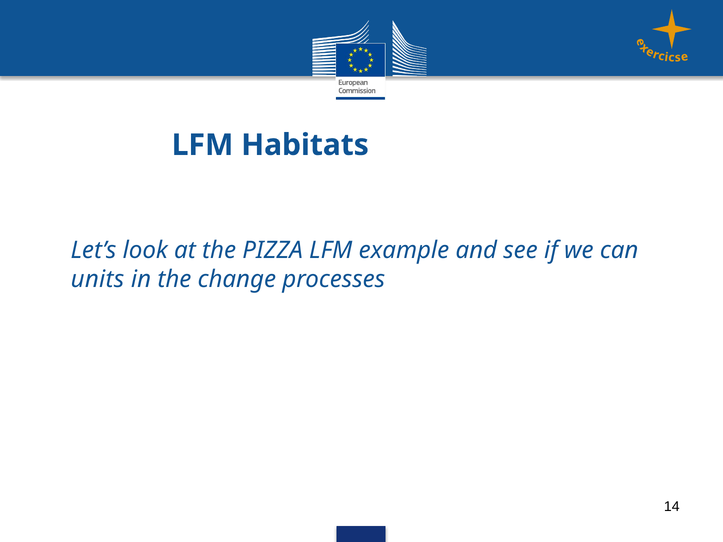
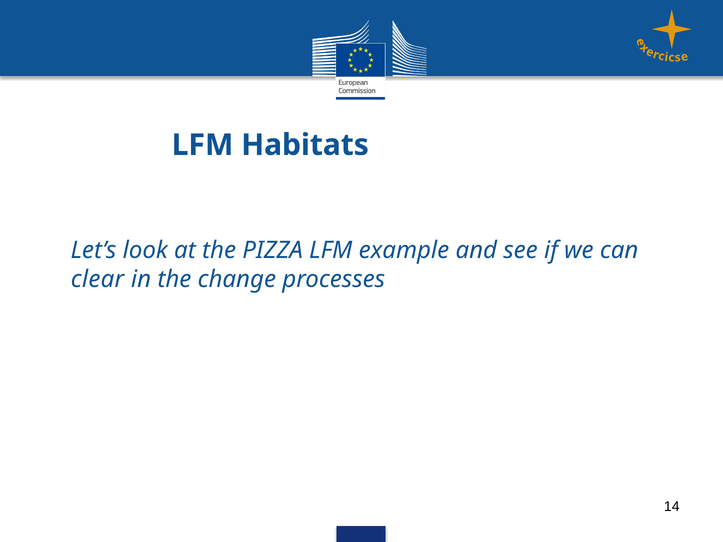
units: units -> clear
